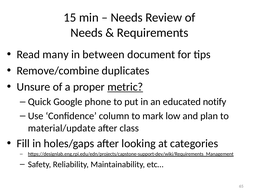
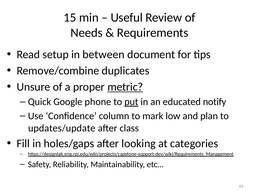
Needs at (127, 18): Needs -> Useful
many: many -> setup
put underline: none -> present
material/update: material/update -> updates/update
